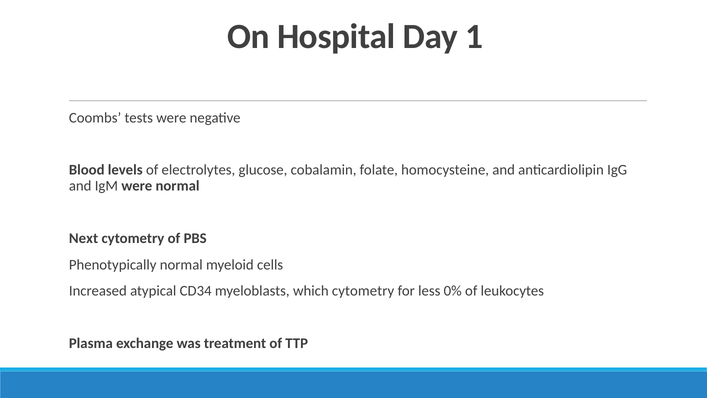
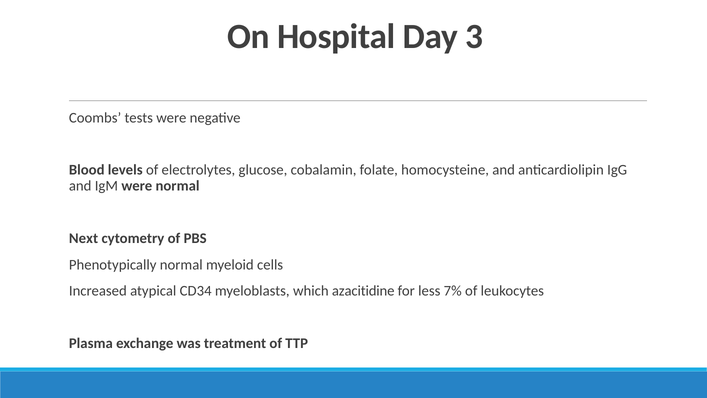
1: 1 -> 3
which cytometry: cytometry -> azacitidine
0%: 0% -> 7%
